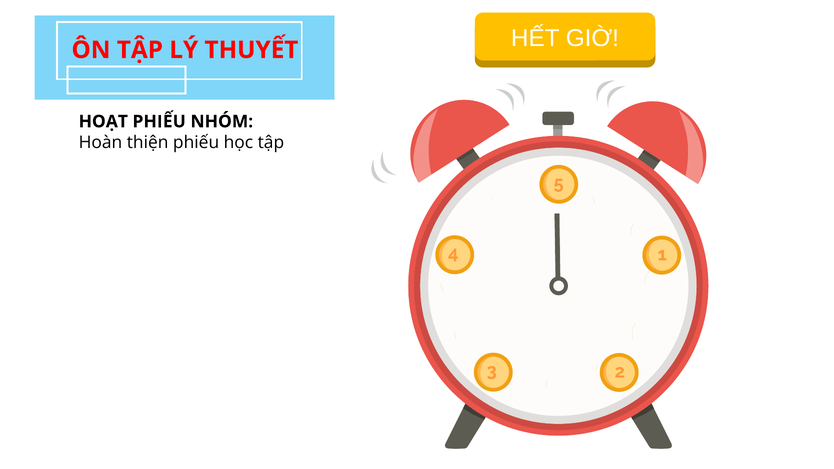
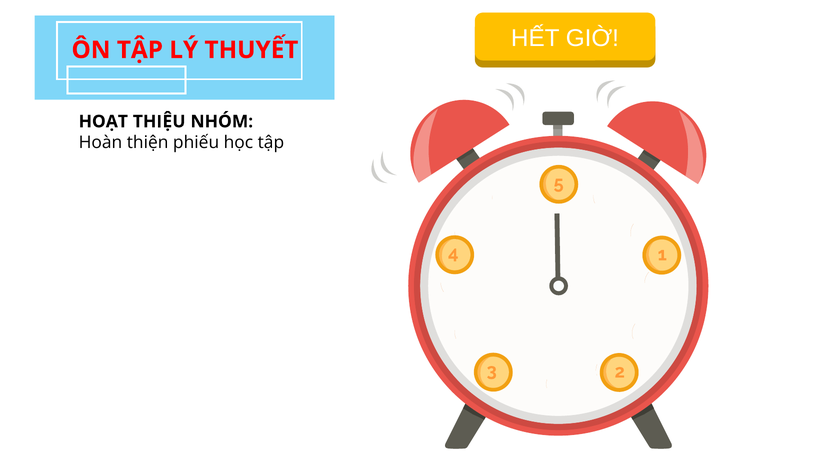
HOẠT PHIẾU: PHIẾU -> THIỆU
